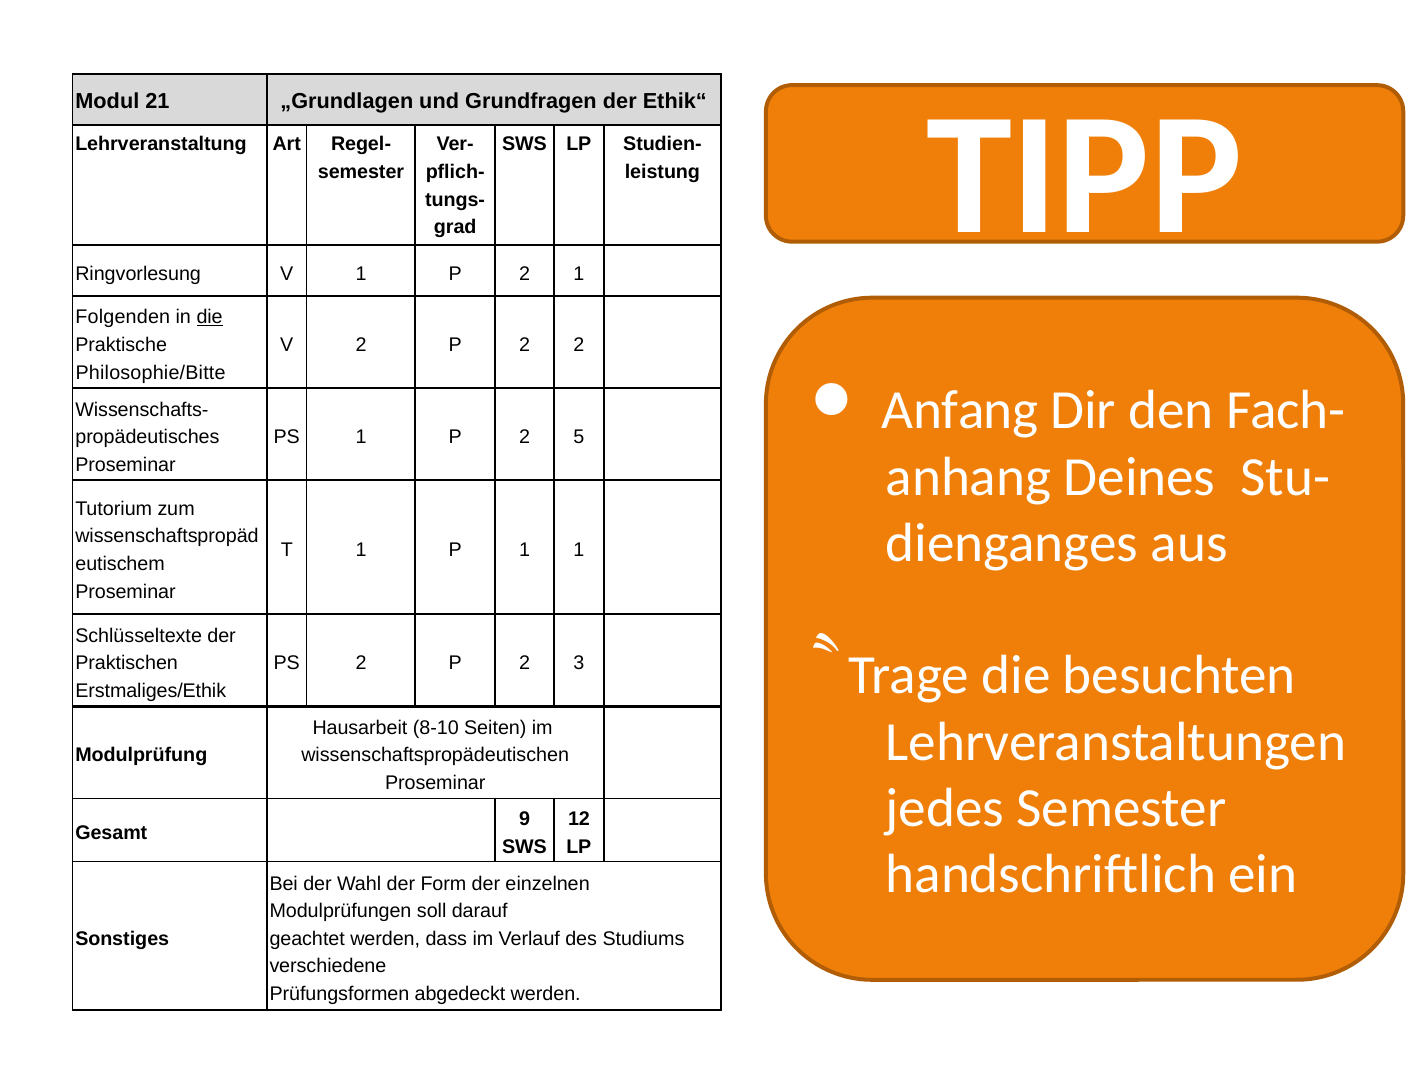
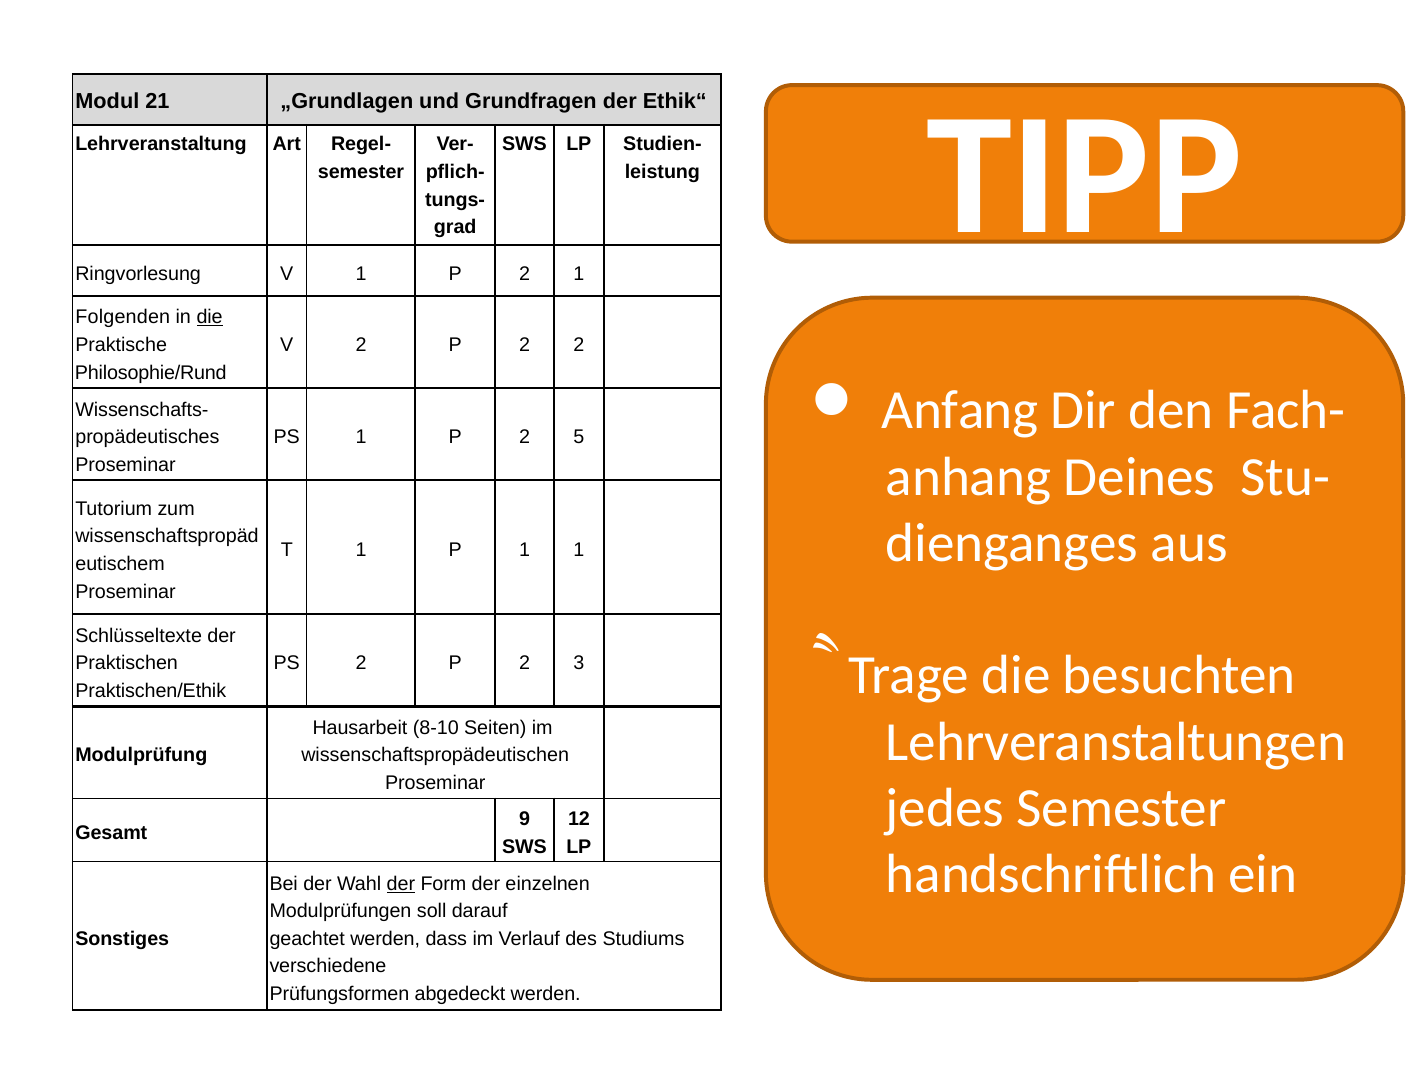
Philosophie/Bitte: Philosophie/Bitte -> Philosophie/Rund
Erstmaliges/Ethik: Erstmaliges/Ethik -> Praktischen/Ethik
der at (401, 884) underline: none -> present
